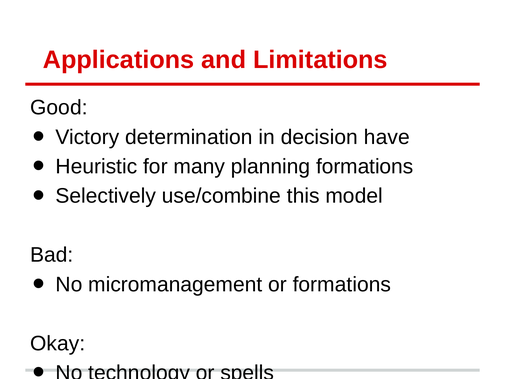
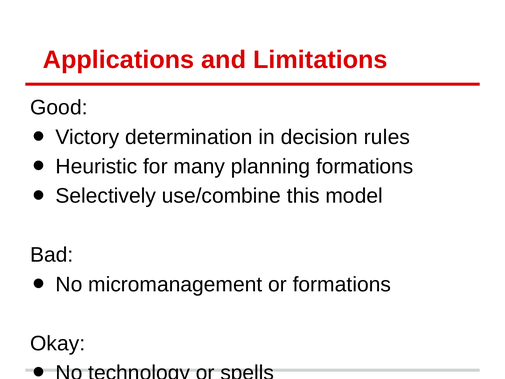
have: have -> rules
